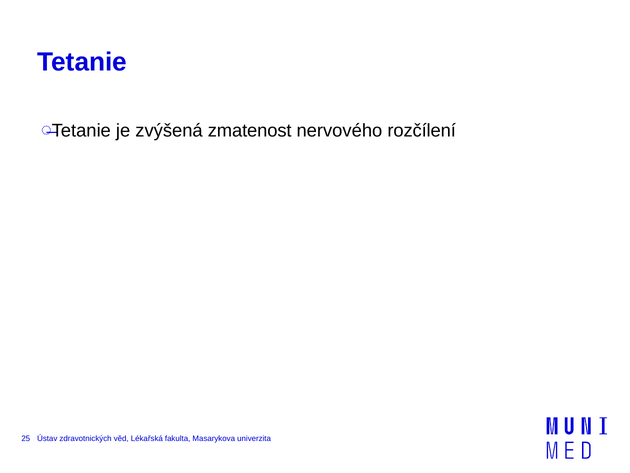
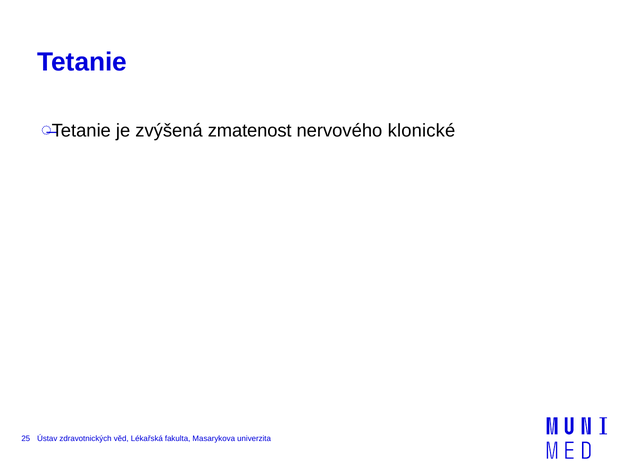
rozčílení: rozčílení -> klonické
